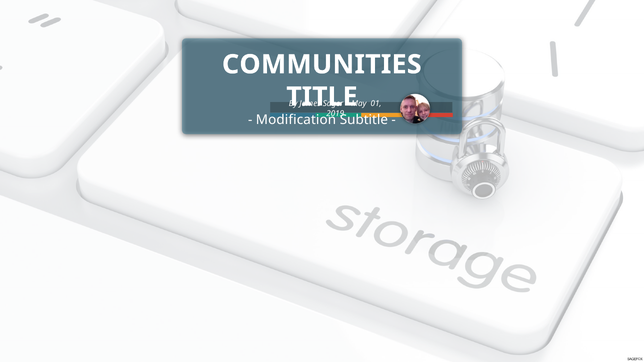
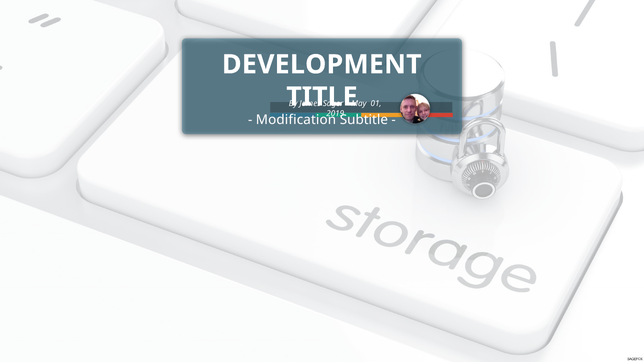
COMMUNITIES: COMMUNITIES -> DEVELOPMENT
